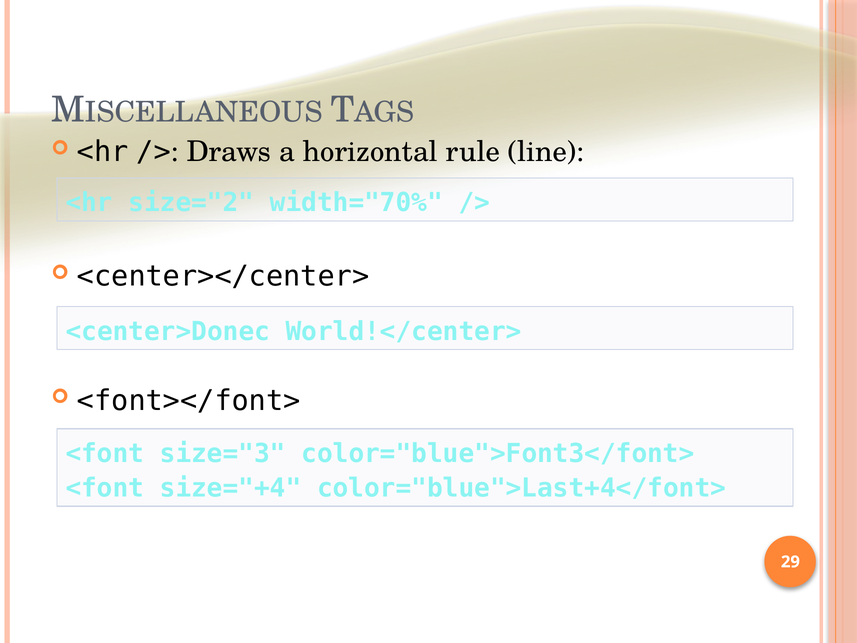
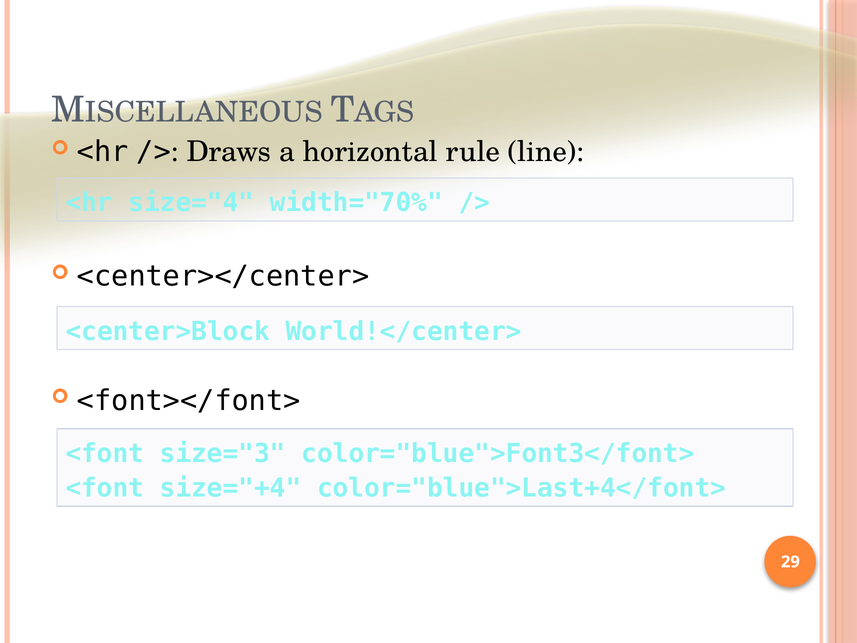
size="2: size="2 -> size="4
<center>Donec: <center>Donec -> <center>Block
